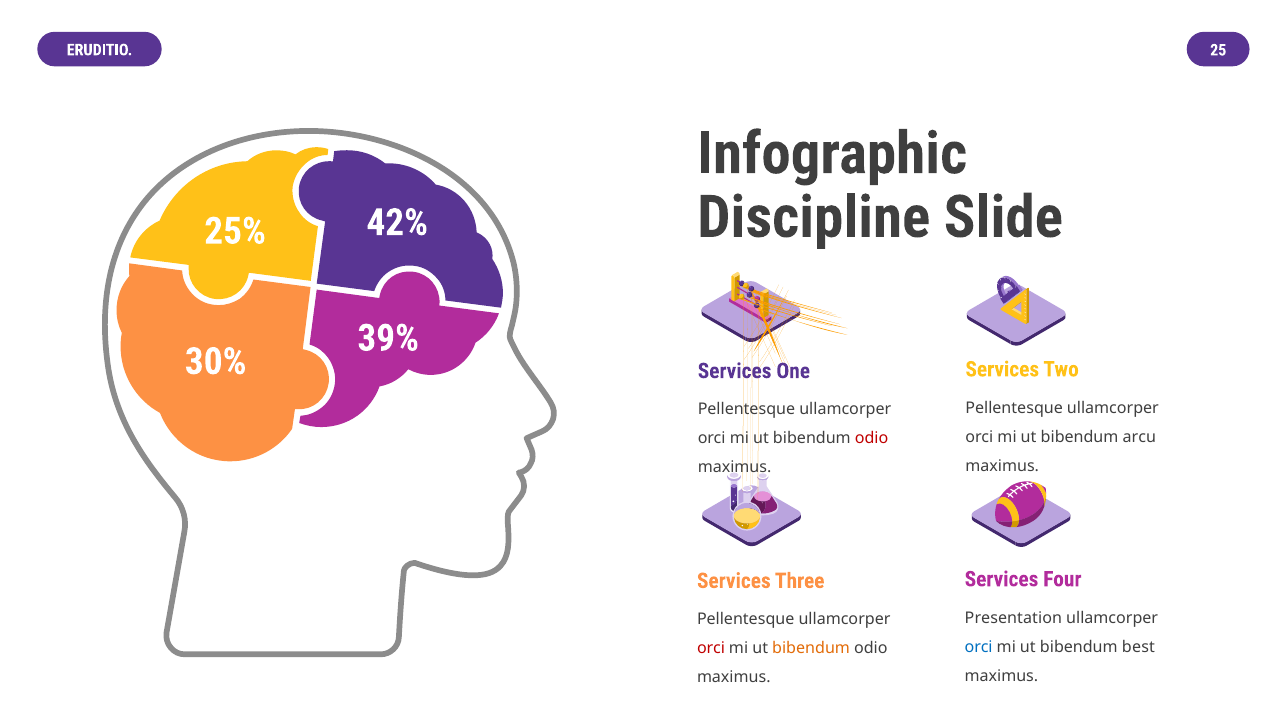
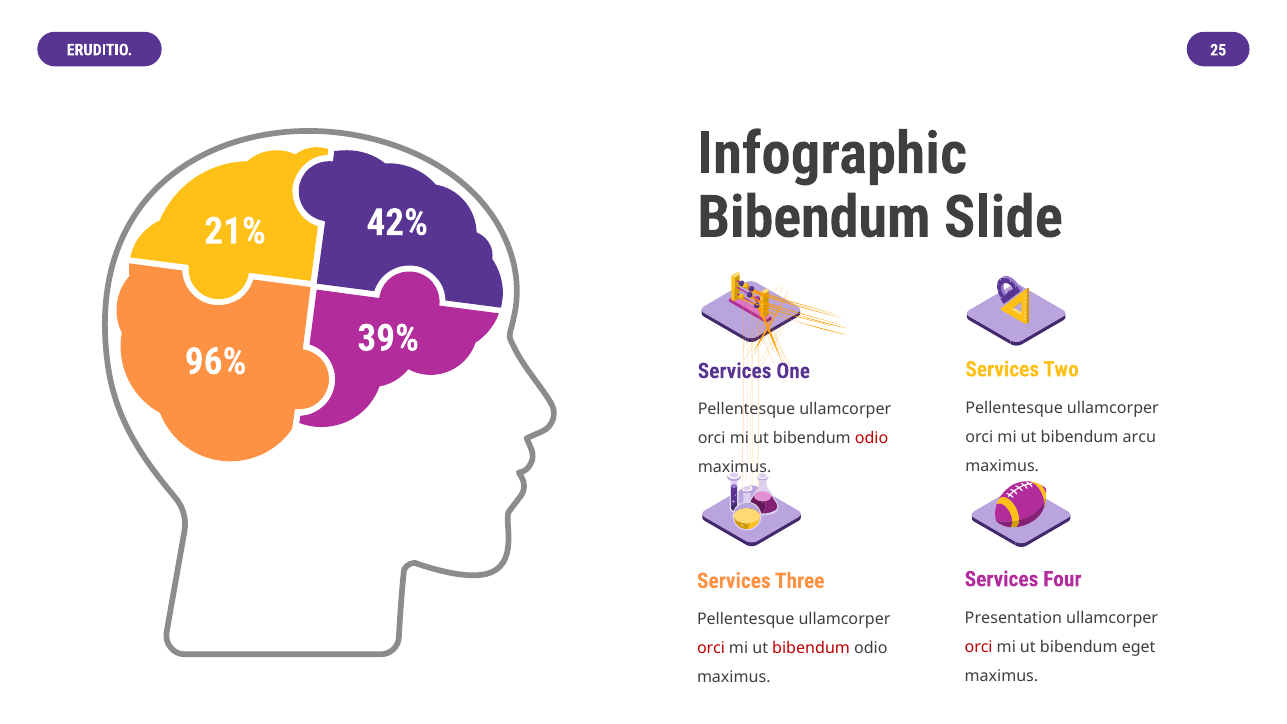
Discipline at (814, 217): Discipline -> Bibendum
25%: 25% -> 21%
30%: 30% -> 96%
orci at (979, 647) colour: blue -> red
best: best -> eget
bibendum at (811, 648) colour: orange -> red
